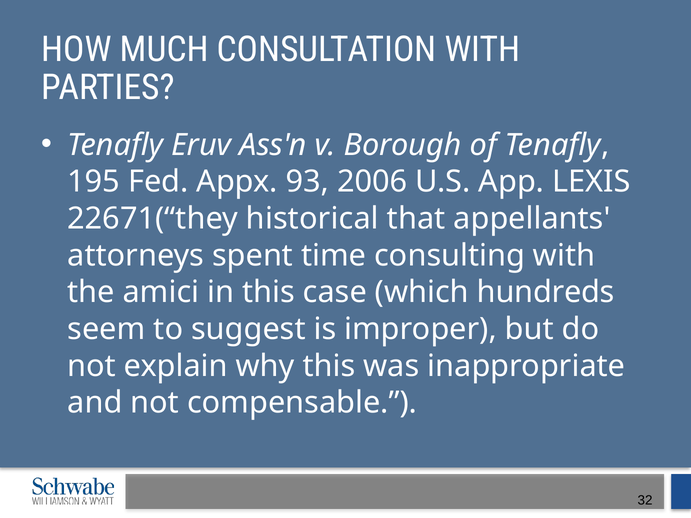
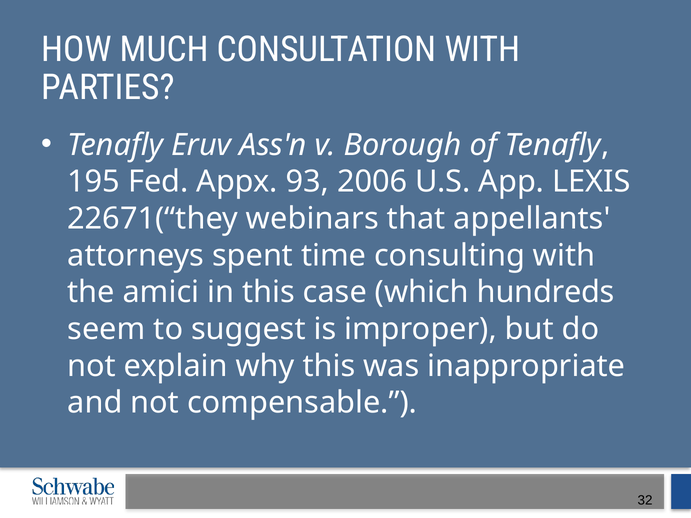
historical: historical -> webinars
